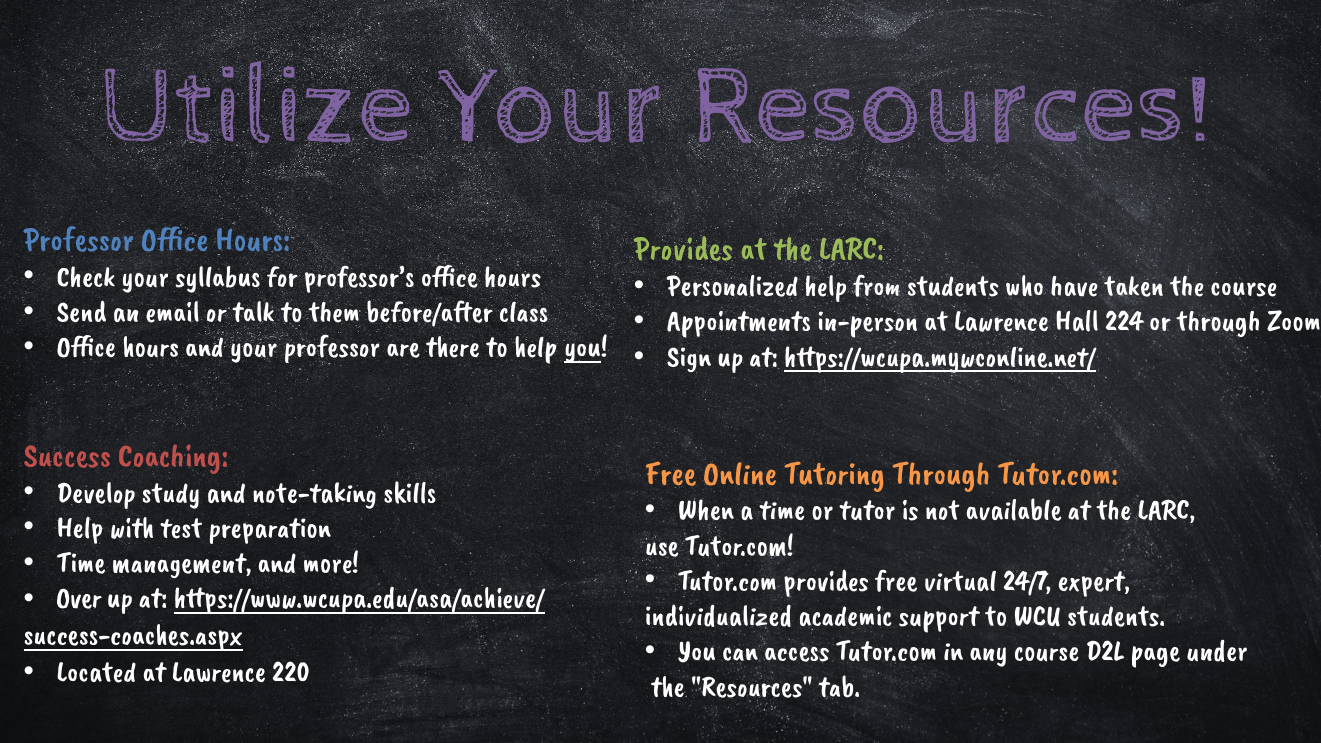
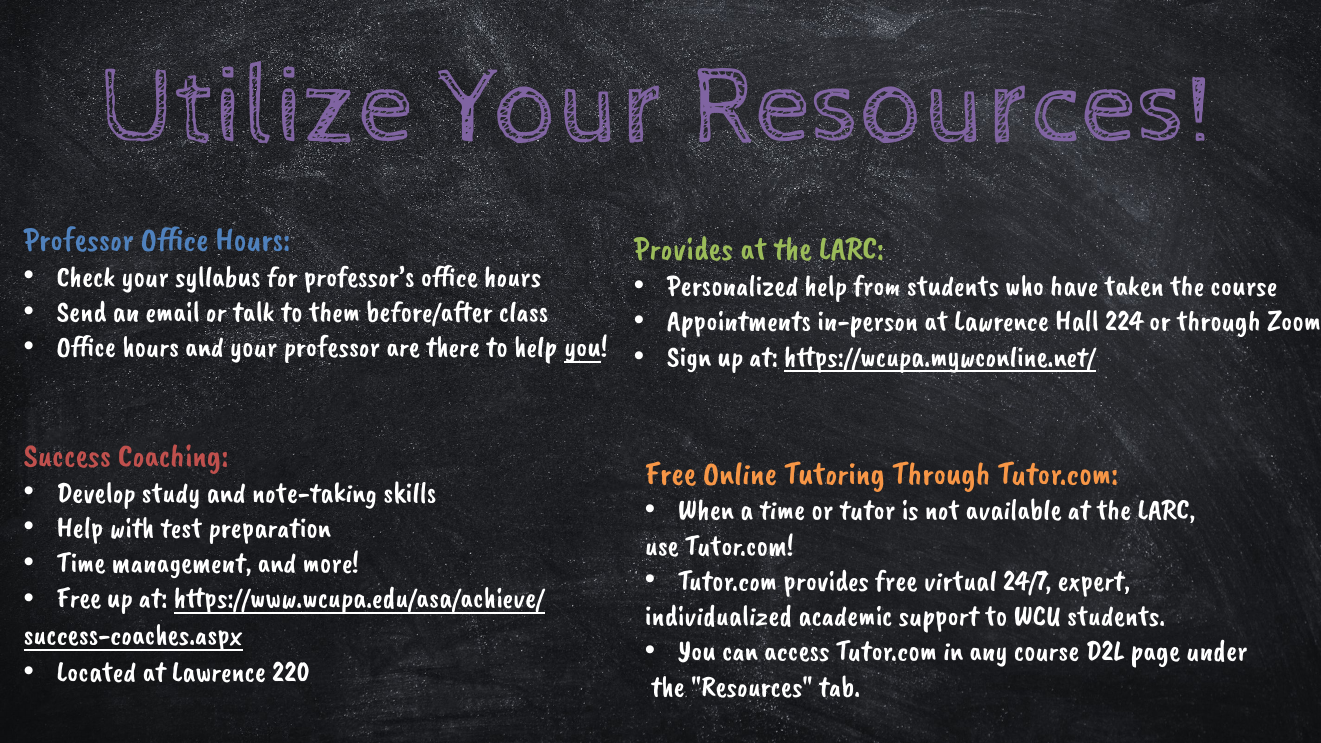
Over at (79, 598): Over -> Free
